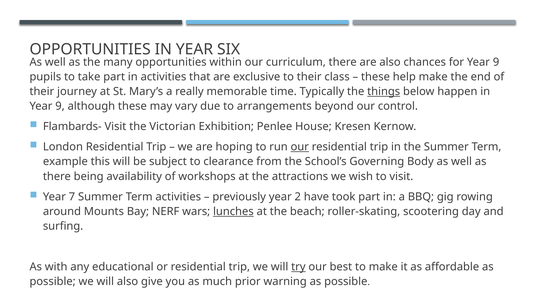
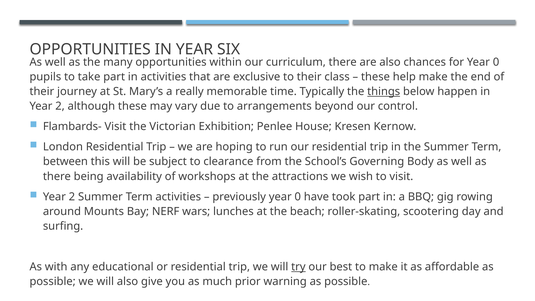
for Year 9: 9 -> 0
9 at (60, 106): 9 -> 2
our at (300, 147) underline: present -> none
example: example -> between
7 at (72, 197): 7 -> 2
previously year 2: 2 -> 0
lunches underline: present -> none
